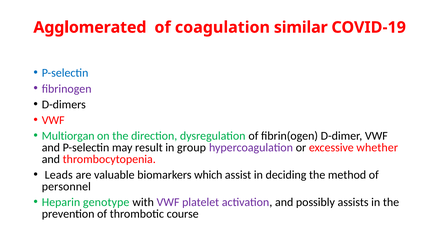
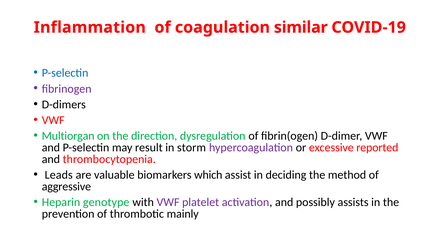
Agglomerated: Agglomerated -> Inflammation
group: group -> storm
whether: whether -> reported
personnel: personnel -> aggressive
course: course -> mainly
